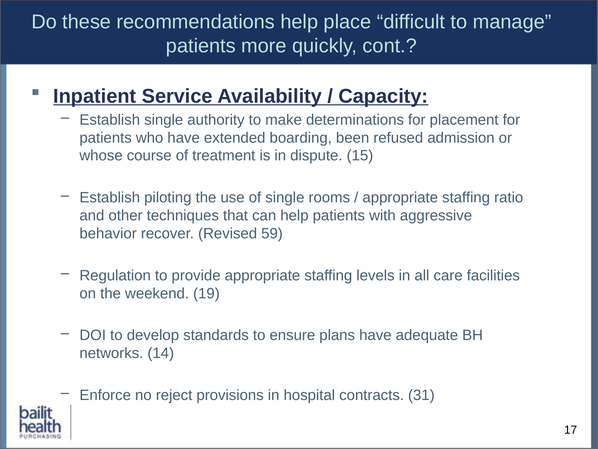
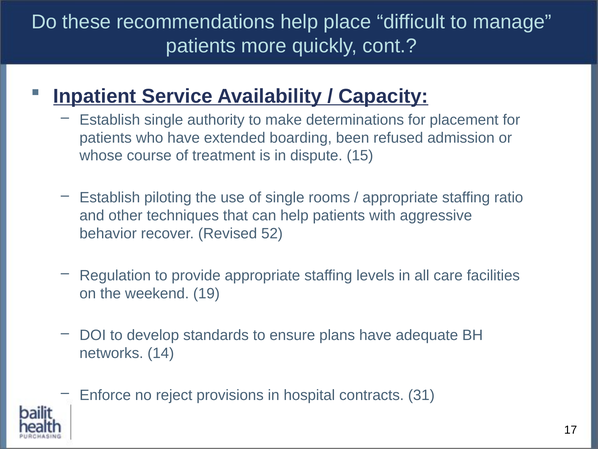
59: 59 -> 52
